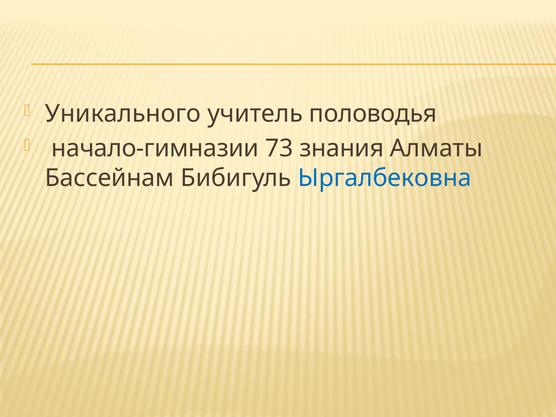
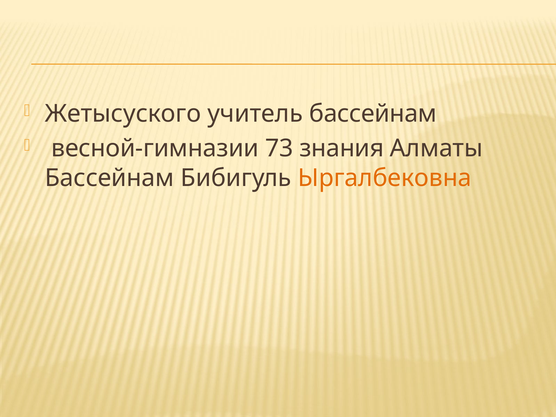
Уникального: Уникального -> Жетысуского
учитель половодья: половодья -> бассейнам
начало-гимназии: начало-гимназии -> весной-гимназии
Ыргалбековна colour: blue -> orange
